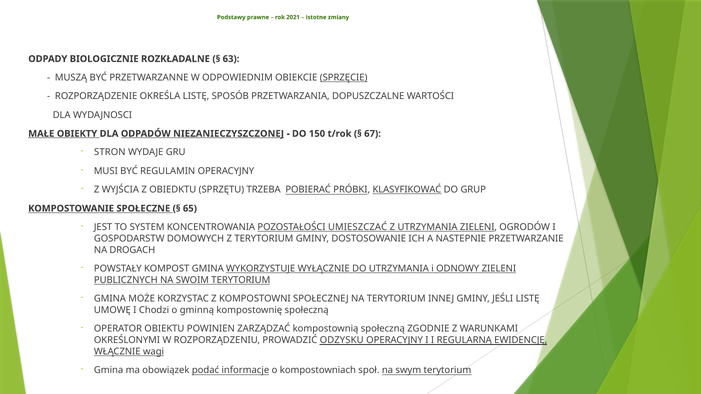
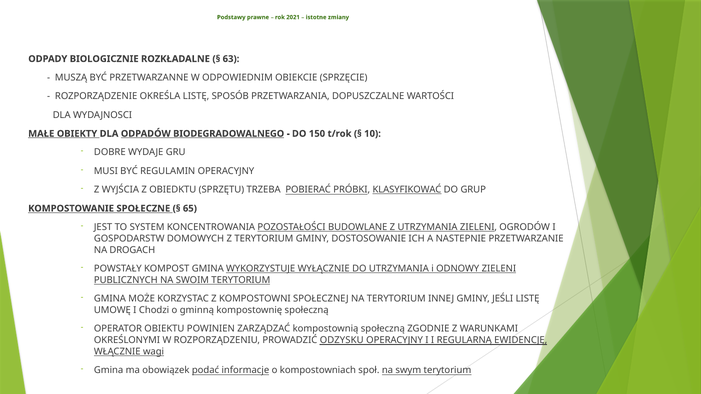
SPRZĘCIE underline: present -> none
NIEZANIECZYSZCZONEJ: NIEZANIECZYSZCZONEJ -> BIODEGRADOWALNEGO
67: 67 -> 10
STRON: STRON -> DOBRE
UMIESZCZAĆ: UMIESZCZAĆ -> BUDOWLANE
